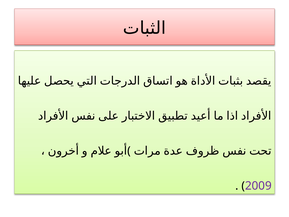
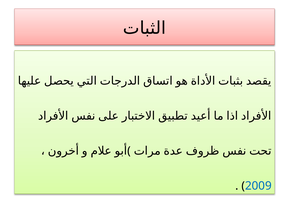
2009 colour: purple -> blue
